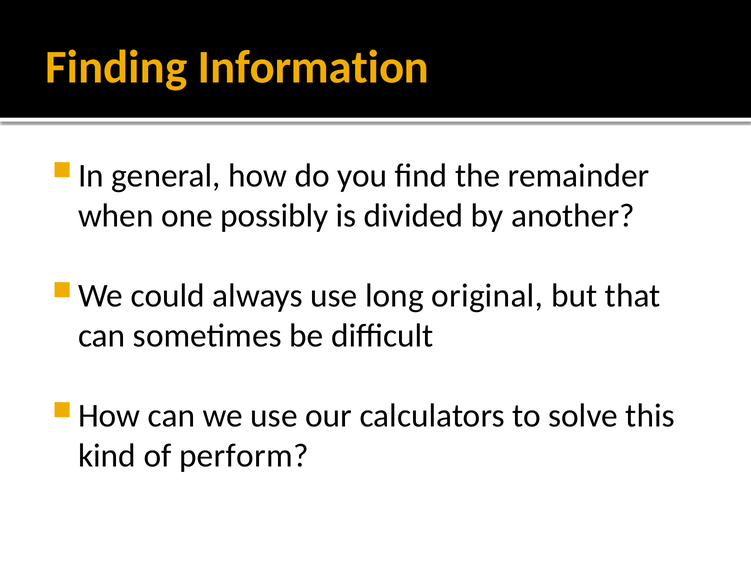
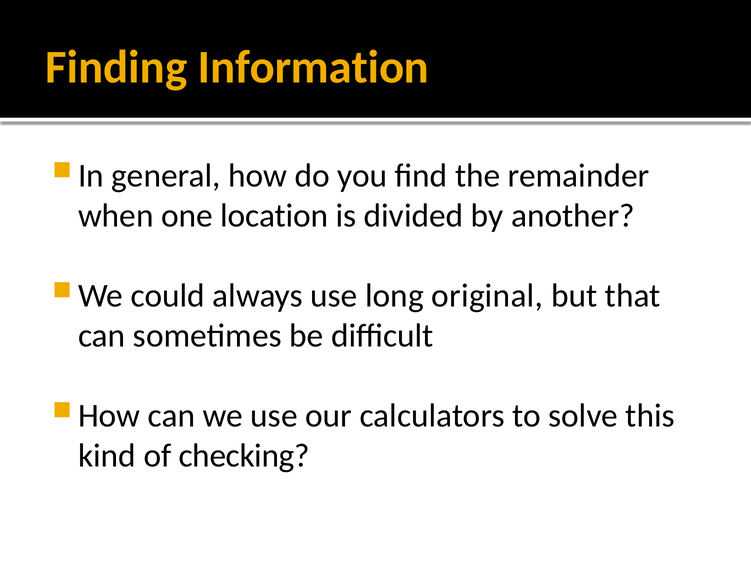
possibly: possibly -> location
perform: perform -> checking
